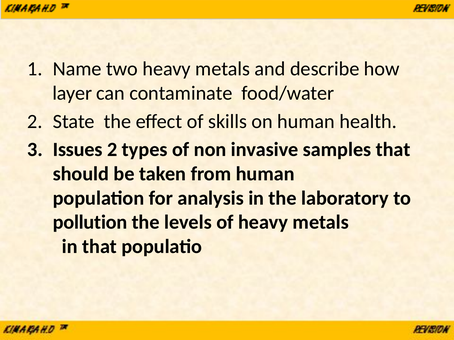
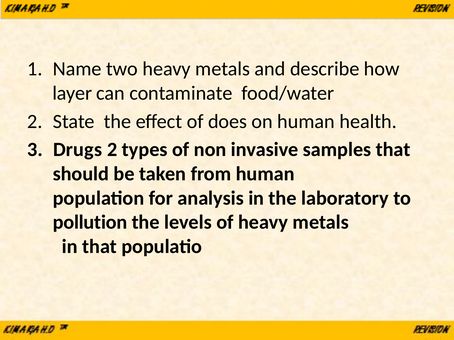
skills: skills -> does
Issues: Issues -> Drugs
